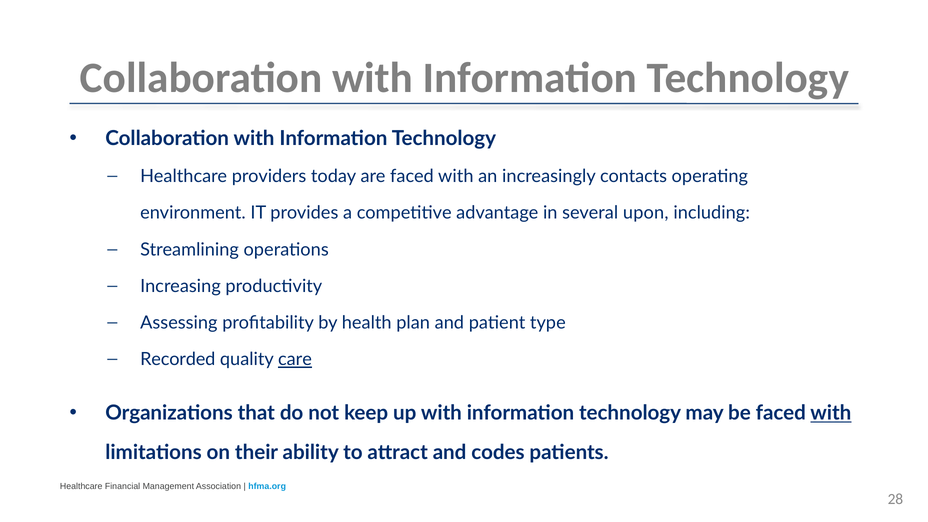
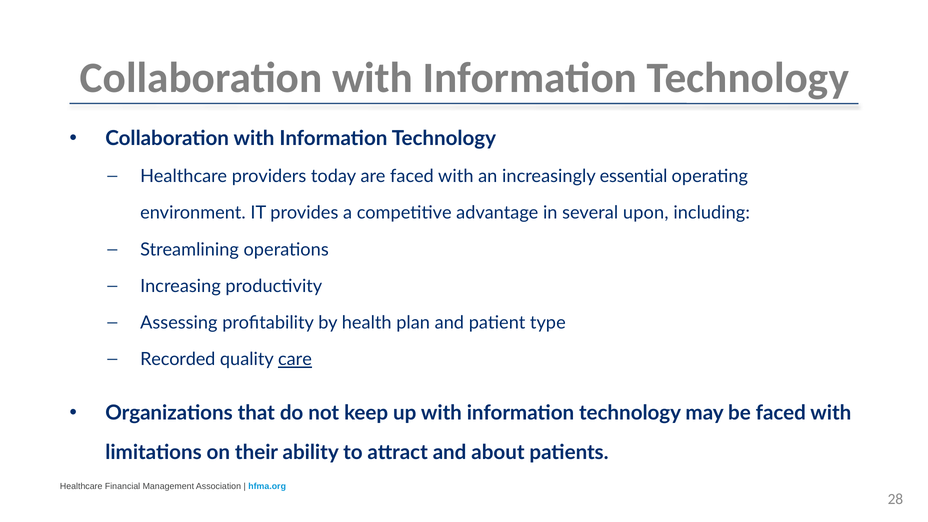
contacts: contacts -> essential
with at (831, 413) underline: present -> none
codes: codes -> about
